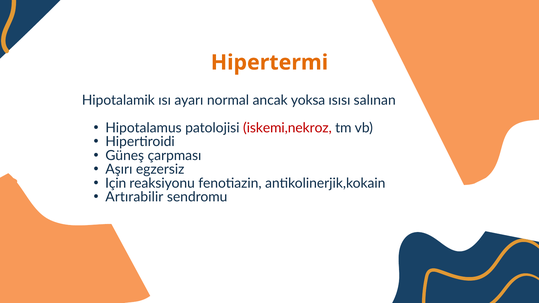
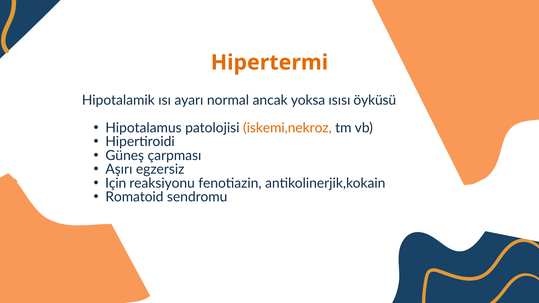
salınan: salınan -> öyküsü
iskemi,nekroz colour: red -> orange
Artırabilir: Artırabilir -> Romatoid
